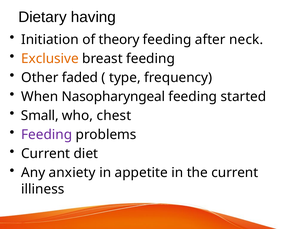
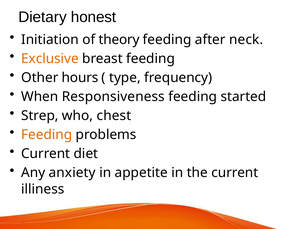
having: having -> honest
faded: faded -> hours
Nasopharyngeal: Nasopharyngeal -> Responsiveness
Small: Small -> Strep
Feeding at (47, 135) colour: purple -> orange
